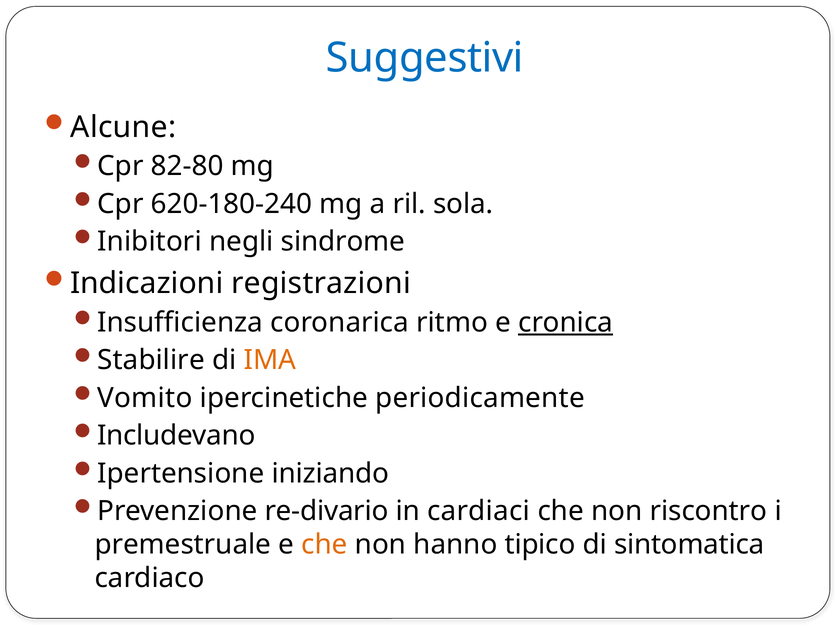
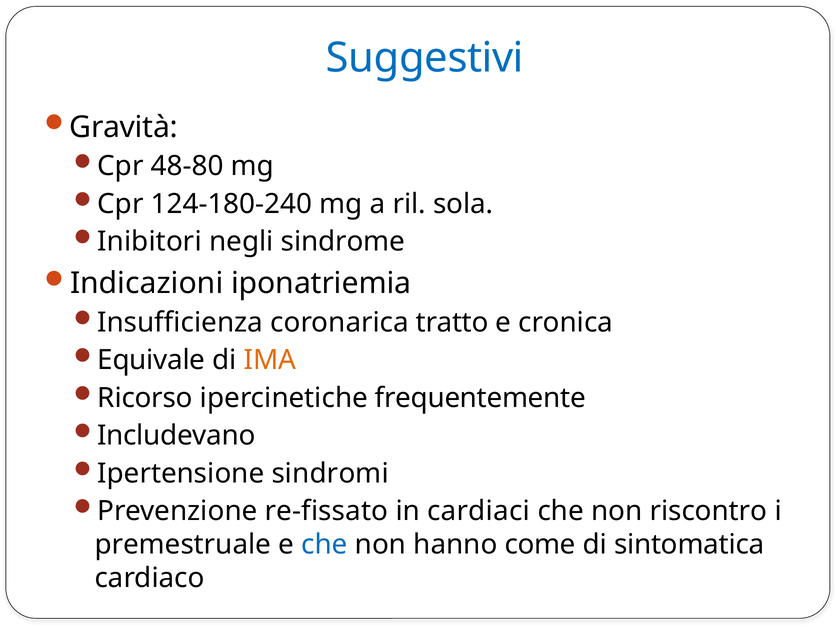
Alcune: Alcune -> Gravità
82-80: 82-80 -> 48-80
620-180-240: 620-180-240 -> 124-180-240
registrazioni: registrazioni -> iponatriemia
ritmo: ritmo -> tratto
cronica underline: present -> none
Stabilire: Stabilire -> Equivale
Vomito: Vomito -> Ricorso
periodicamente: periodicamente -> frequentemente
iniziando: iniziando -> sindromi
re-divario: re-divario -> re-fissato
che at (324, 545) colour: orange -> blue
tipico: tipico -> come
